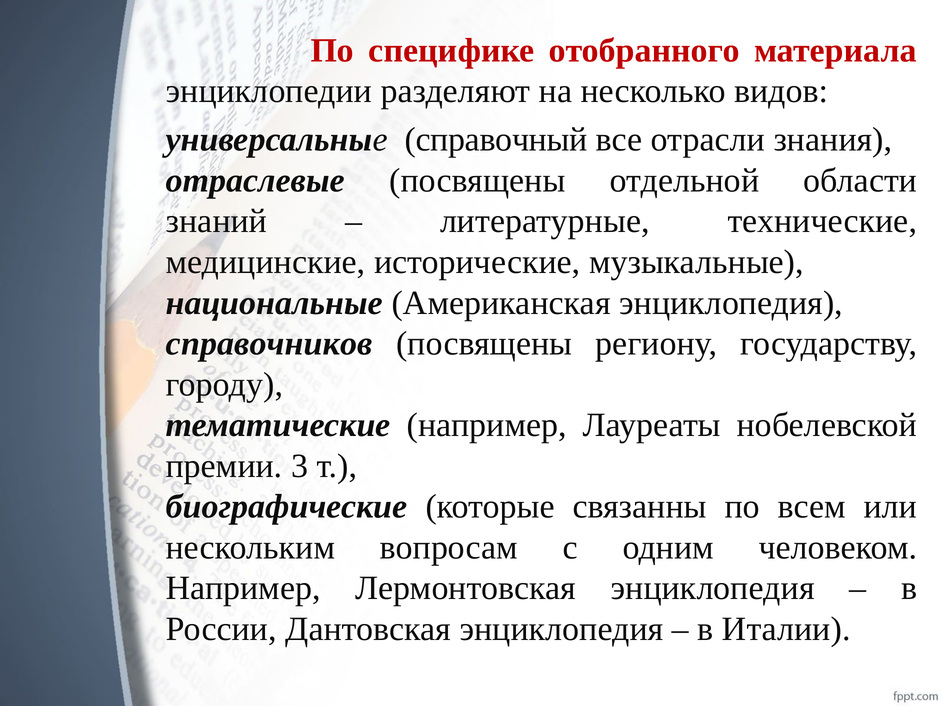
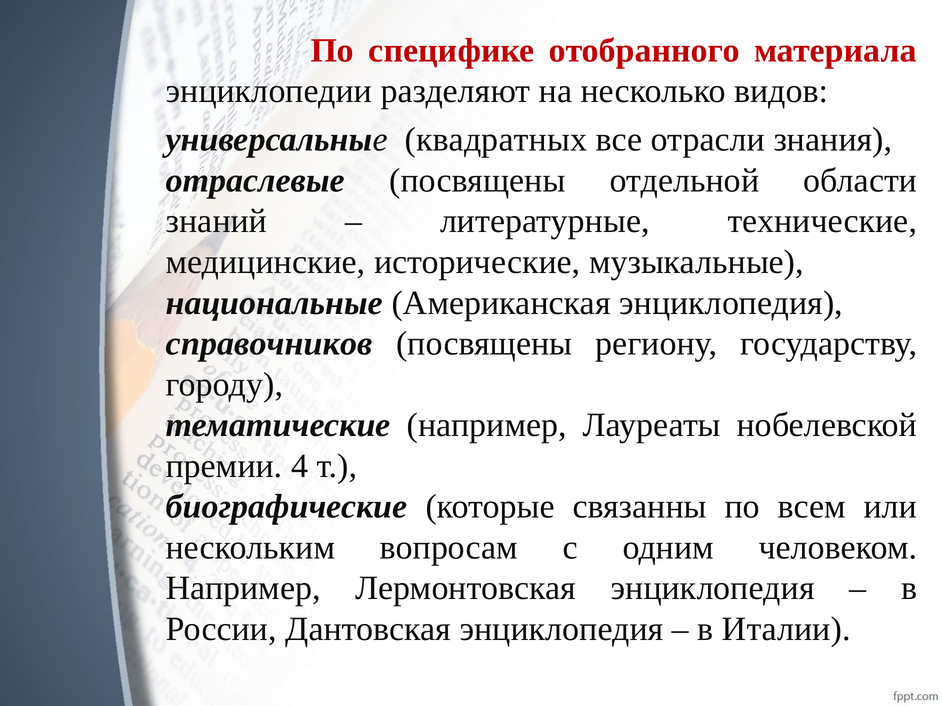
справочный: справочный -> квадратных
3: 3 -> 4
